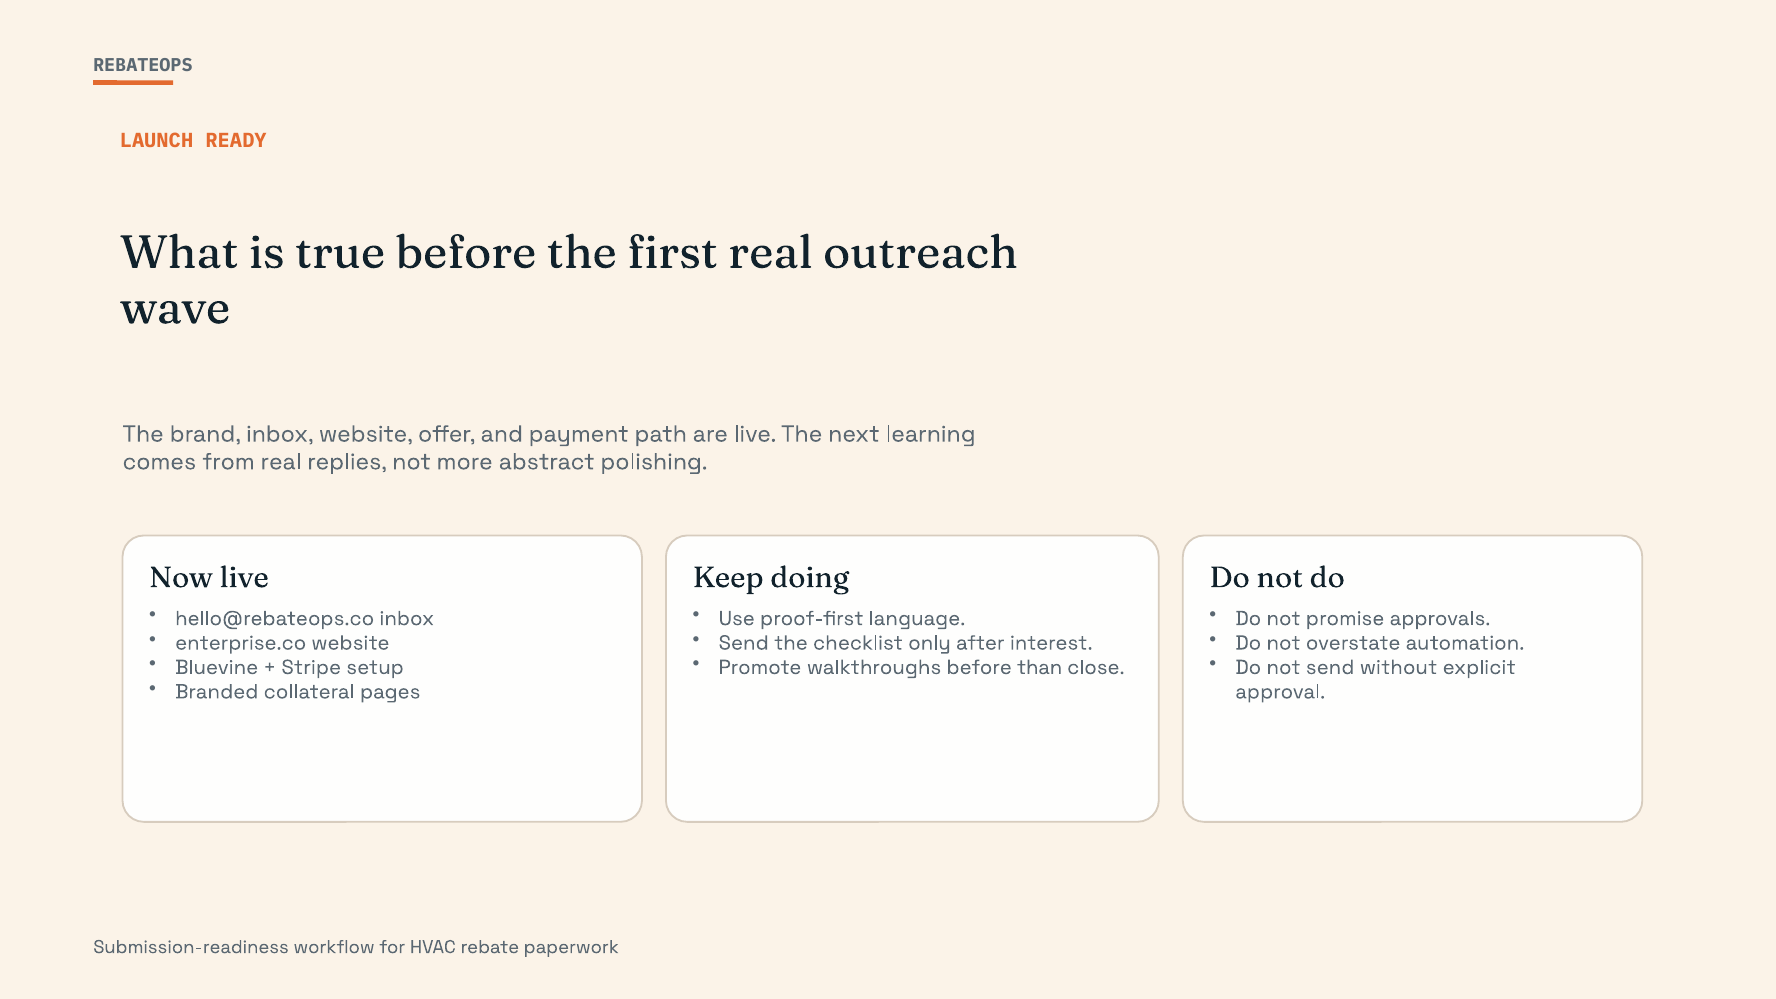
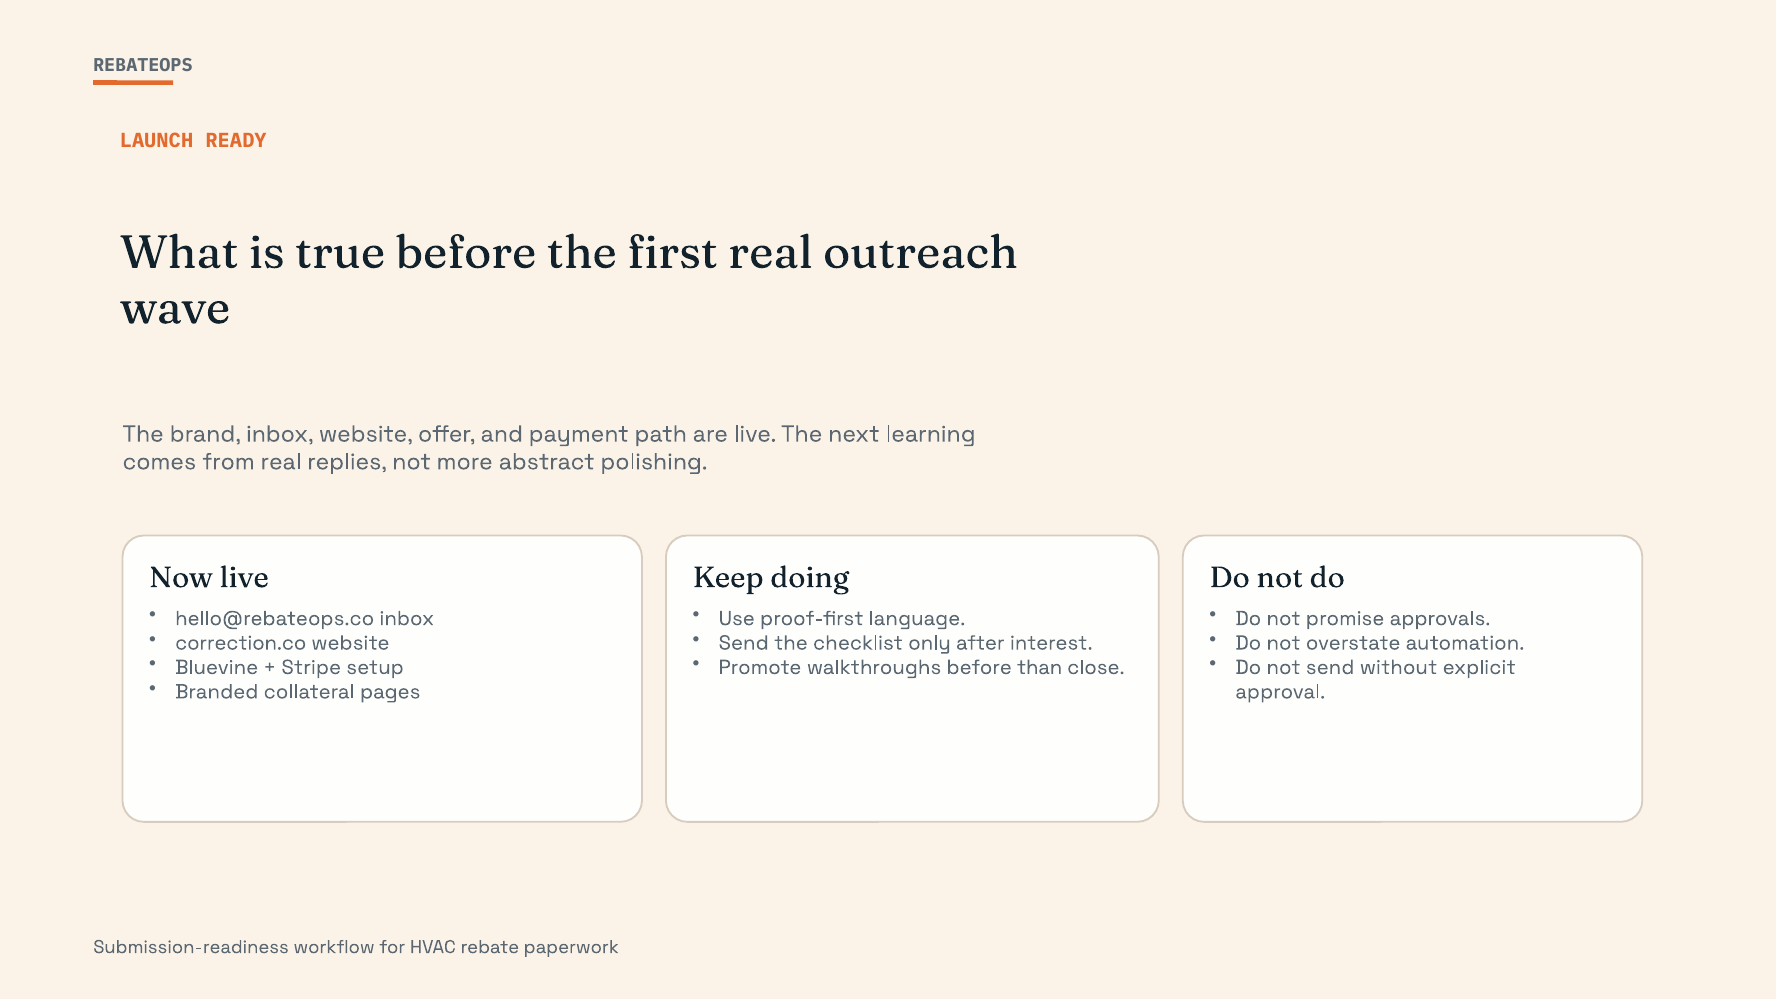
enterprise.co: enterprise.co -> correction.co
